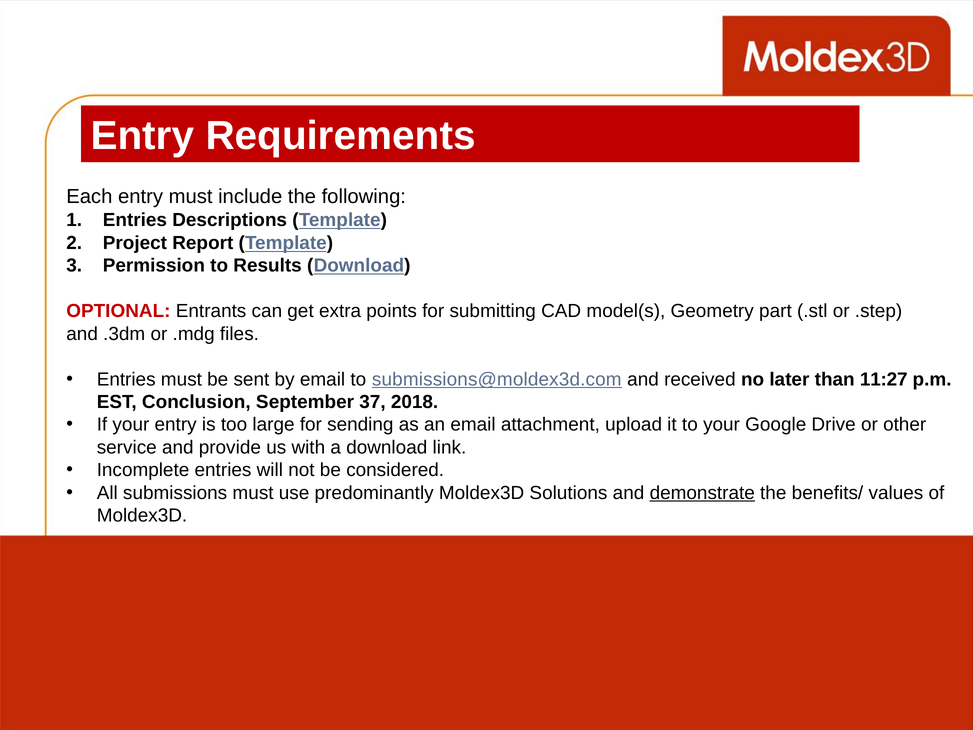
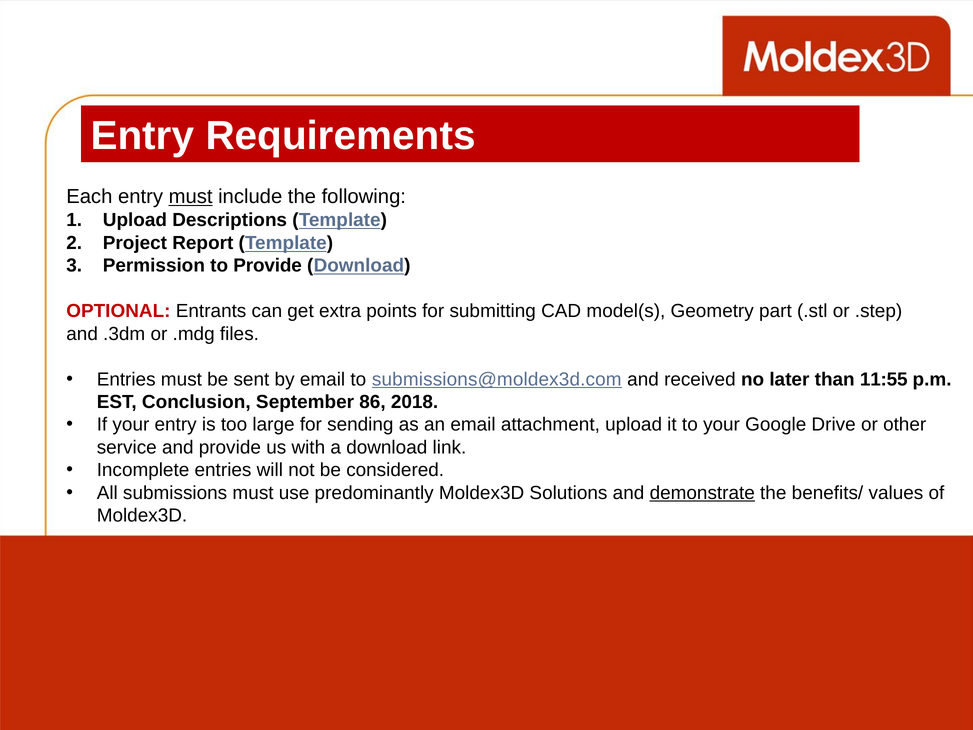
must at (191, 197) underline: none -> present
Entries at (135, 220): Entries -> Upload
to Results: Results -> Provide
11:27: 11:27 -> 11:55
37: 37 -> 86
